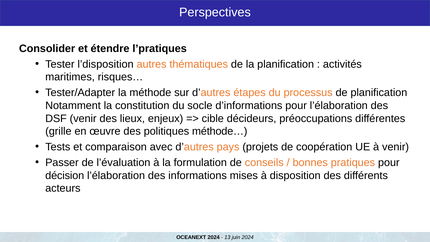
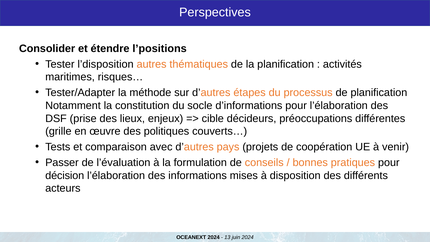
l’pratiques: l’pratiques -> l’positions
DSF venir: venir -> prise
méthode…: méthode… -> couverts…
